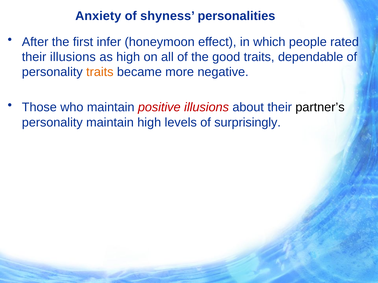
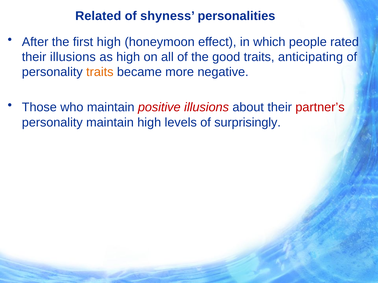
Anxiety: Anxiety -> Related
first infer: infer -> high
dependable: dependable -> anticipating
partner’s colour: black -> red
